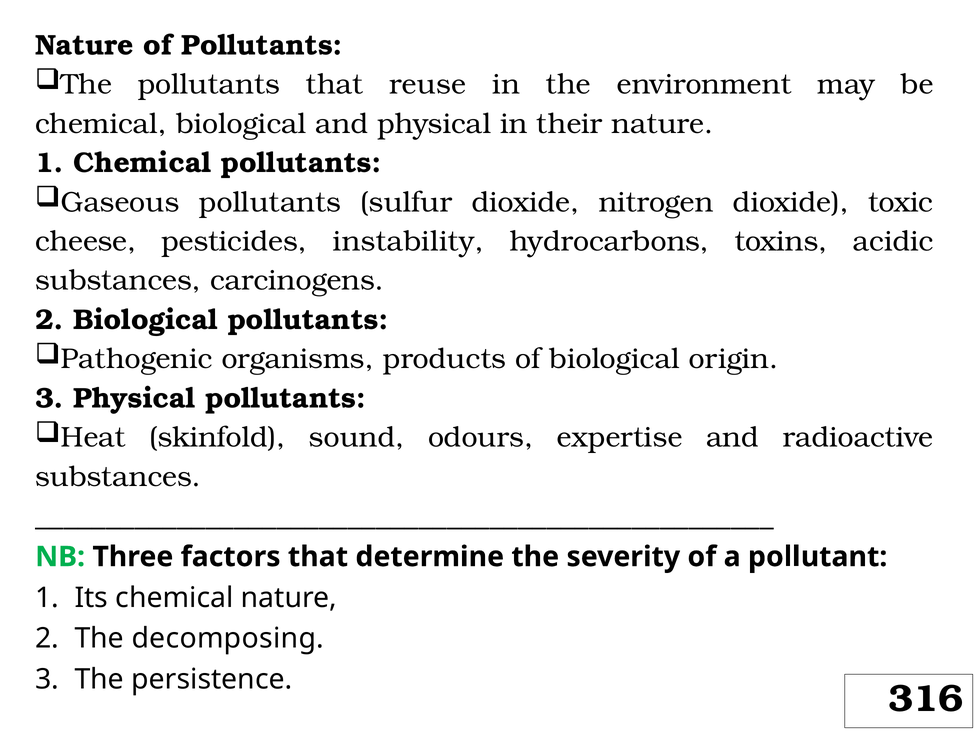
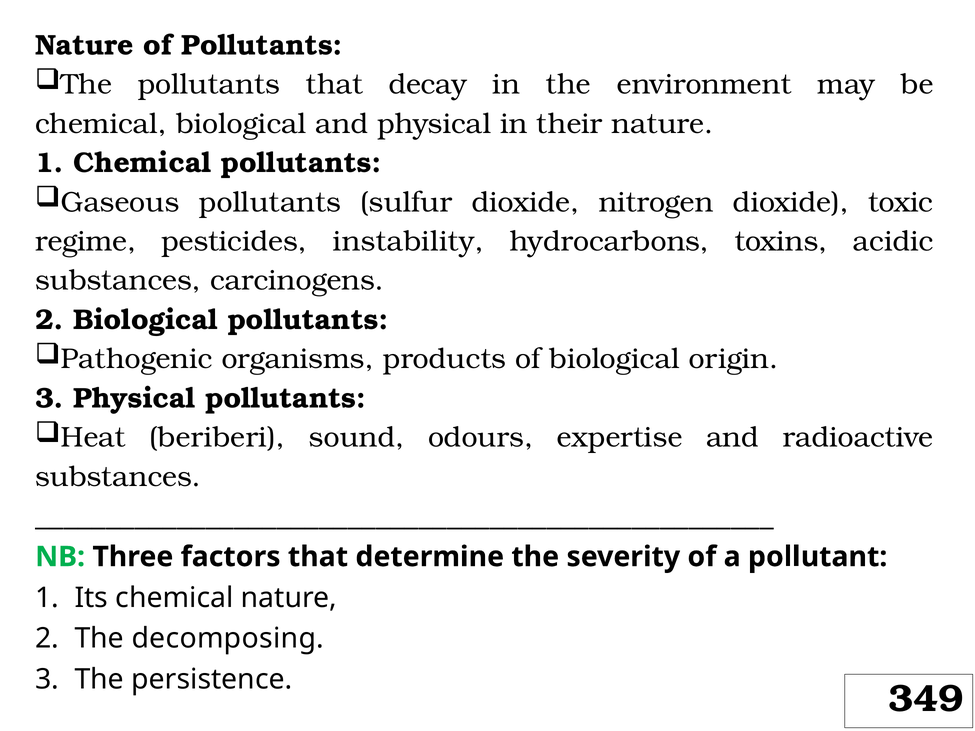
reuse: reuse -> decay
cheese: cheese -> regime
skinfold: skinfold -> beriberi
316: 316 -> 349
